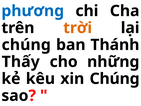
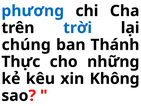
trời colour: orange -> blue
Thấy: Thấy -> Thực
xin Chúng: Chúng -> Không
